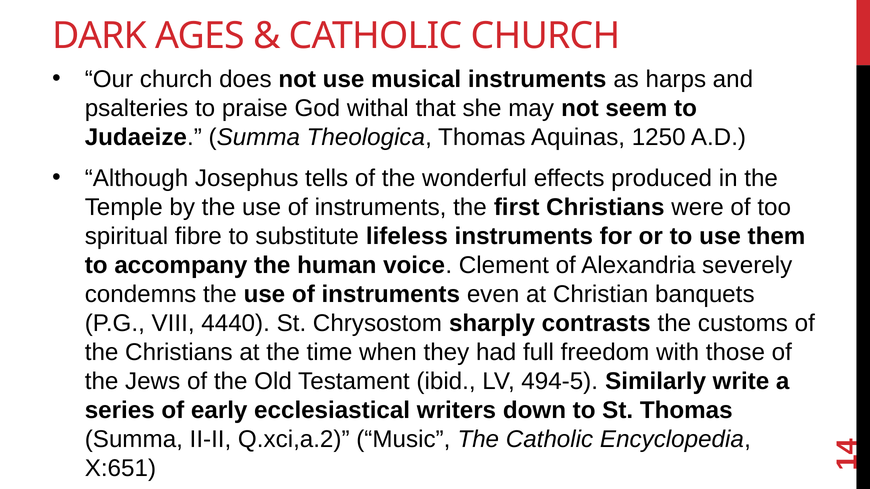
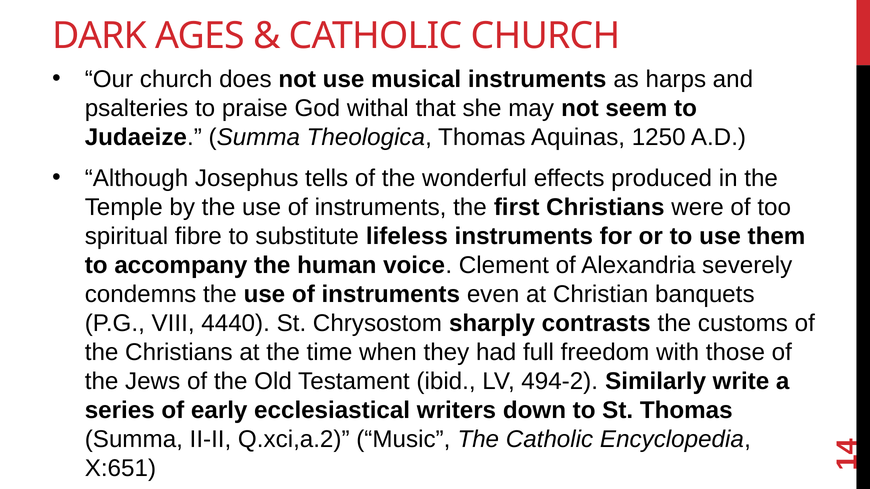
494-5: 494-5 -> 494-2
